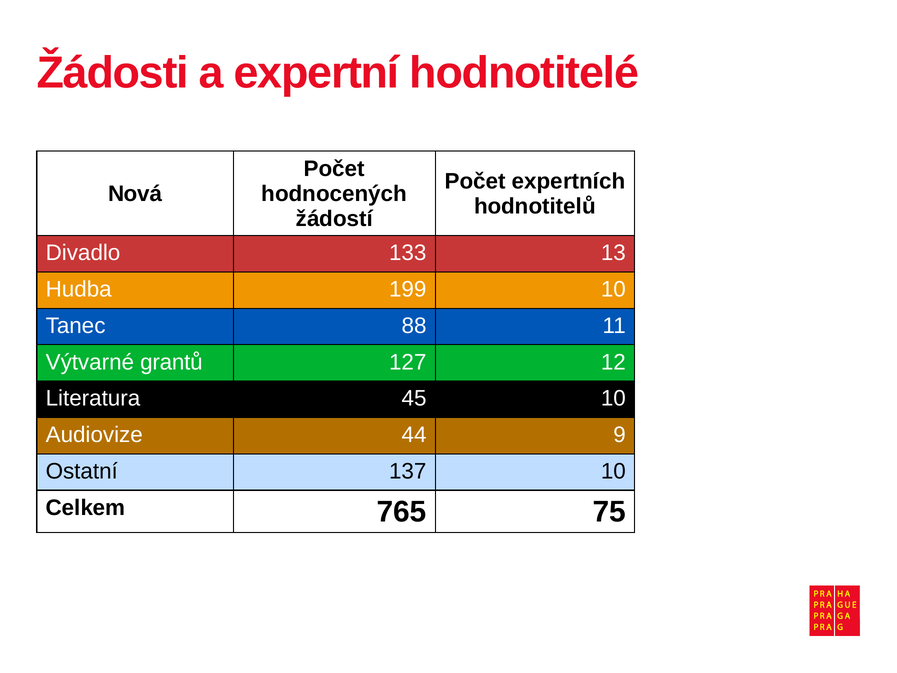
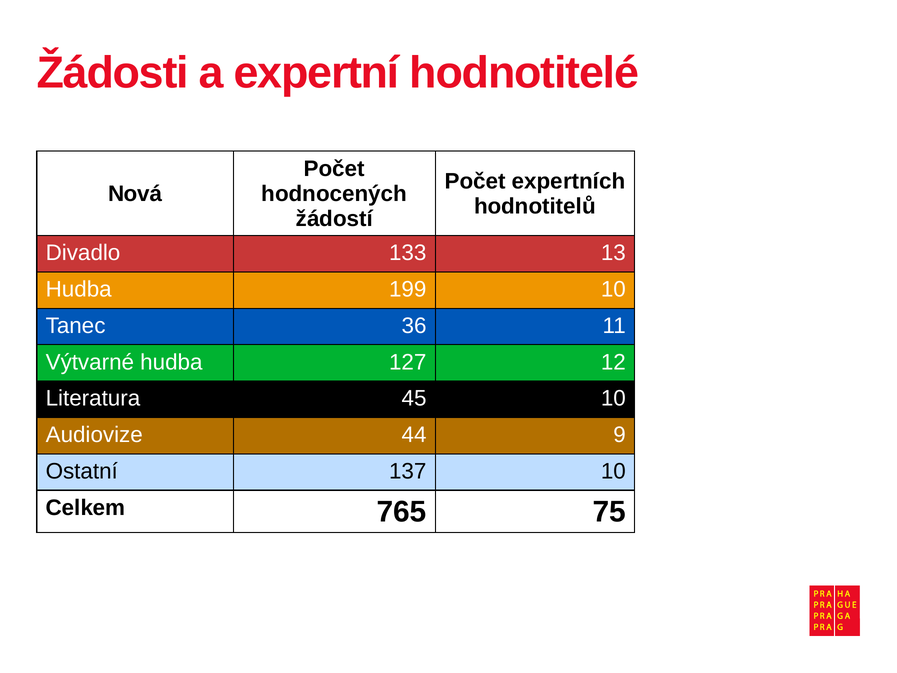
88: 88 -> 36
Výtvarné grantů: grantů -> hudba
